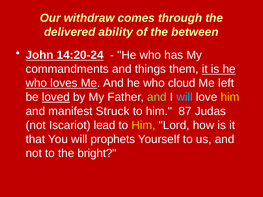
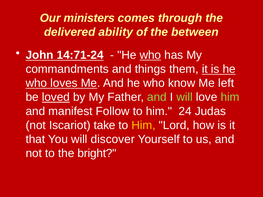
withdraw: withdraw -> ministers
14:20-24: 14:20-24 -> 14:71-24
who at (150, 55) underline: none -> present
cloud: cloud -> know
will at (185, 97) colour: light blue -> light green
him at (230, 97) colour: yellow -> light green
Struck: Struck -> Follow
87: 87 -> 24
lead: lead -> take
prophets: prophets -> discover
